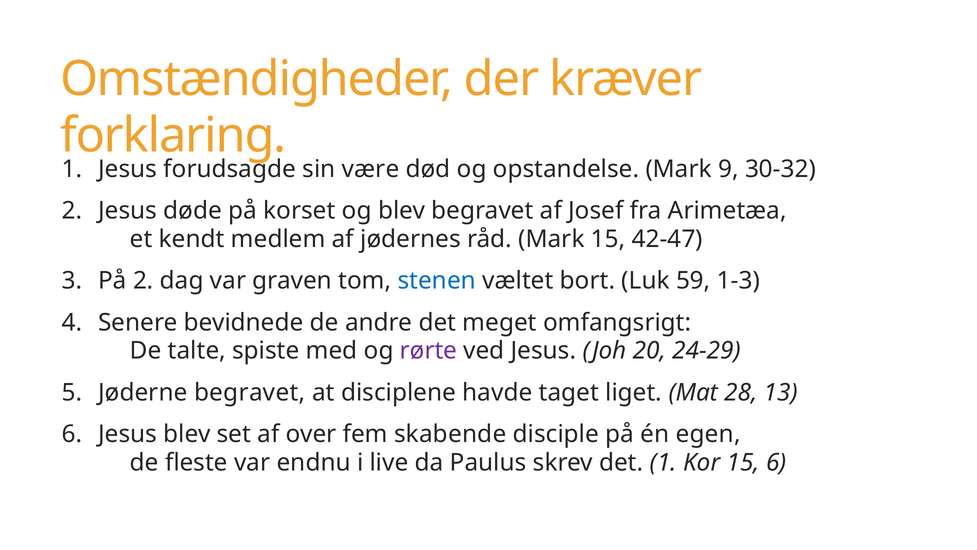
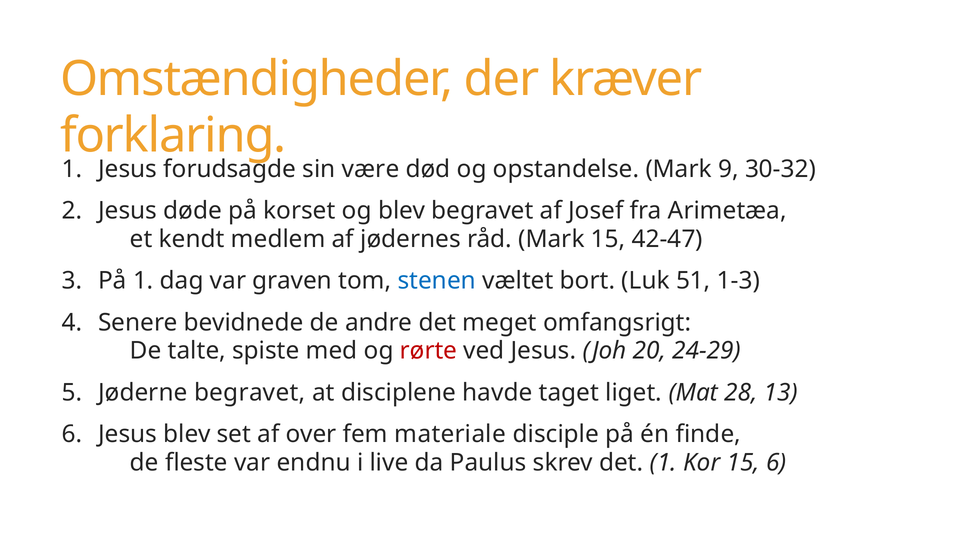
På 2: 2 -> 1
59: 59 -> 51
rørte colour: purple -> red
skabende: skabende -> materiale
egen: egen -> finde
